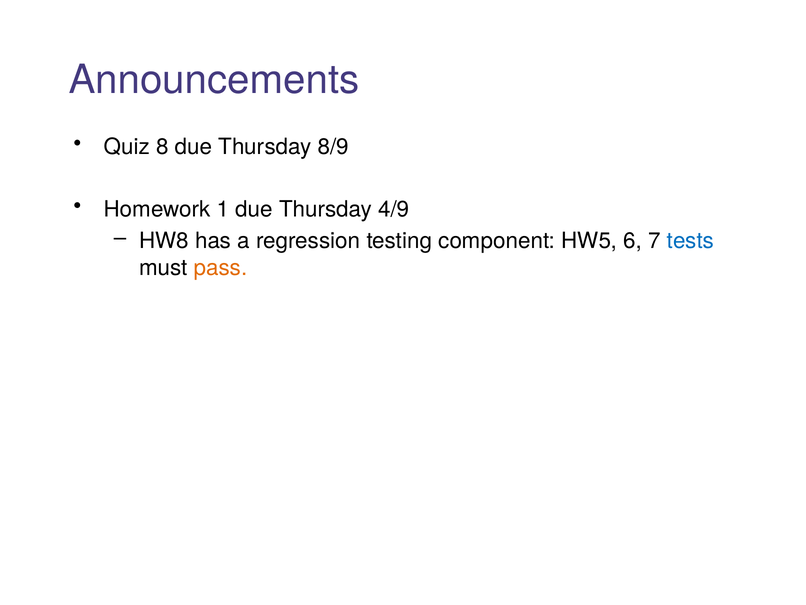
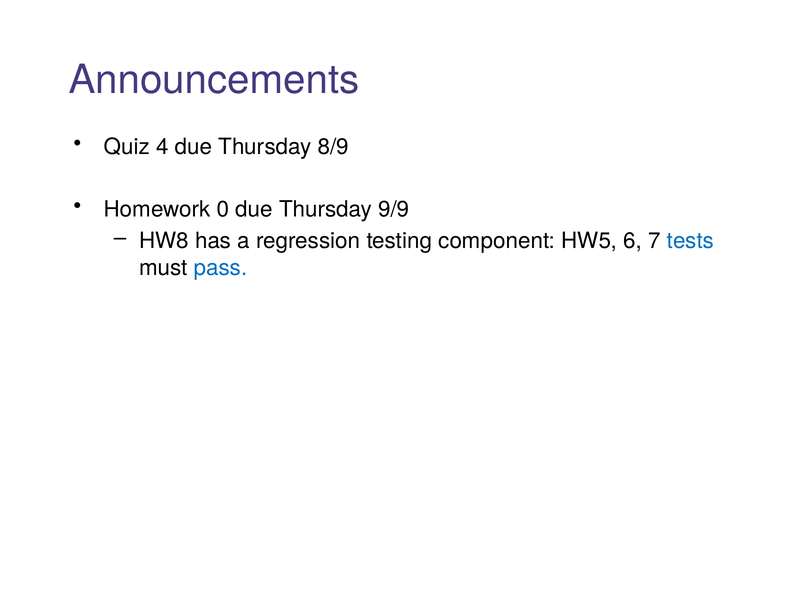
8: 8 -> 4
1: 1 -> 0
4/9: 4/9 -> 9/9
pass colour: orange -> blue
